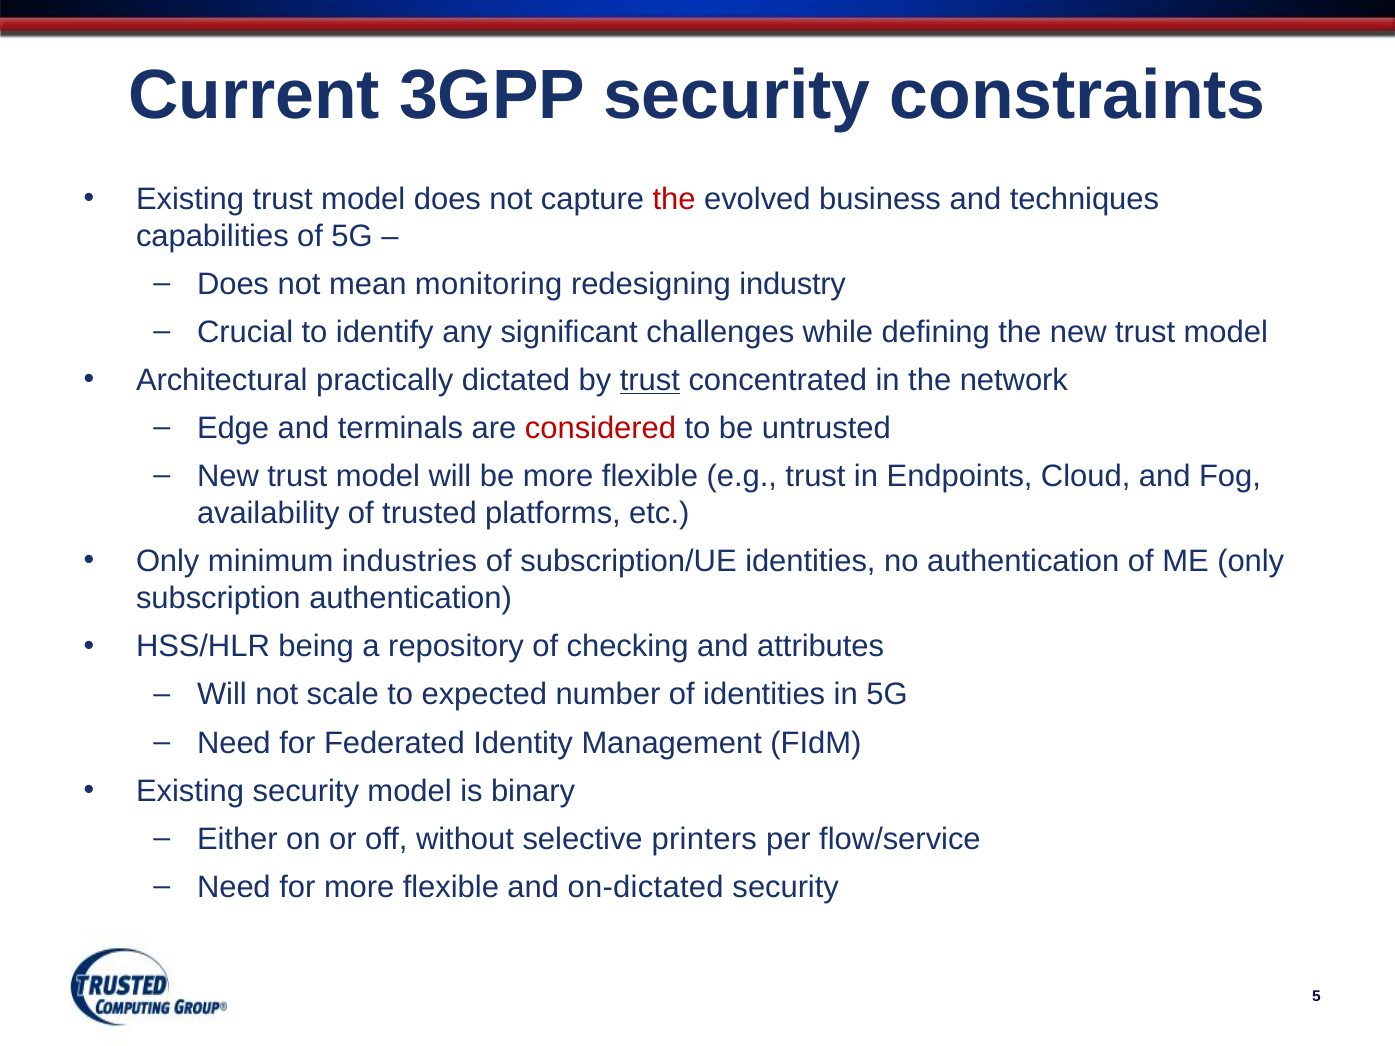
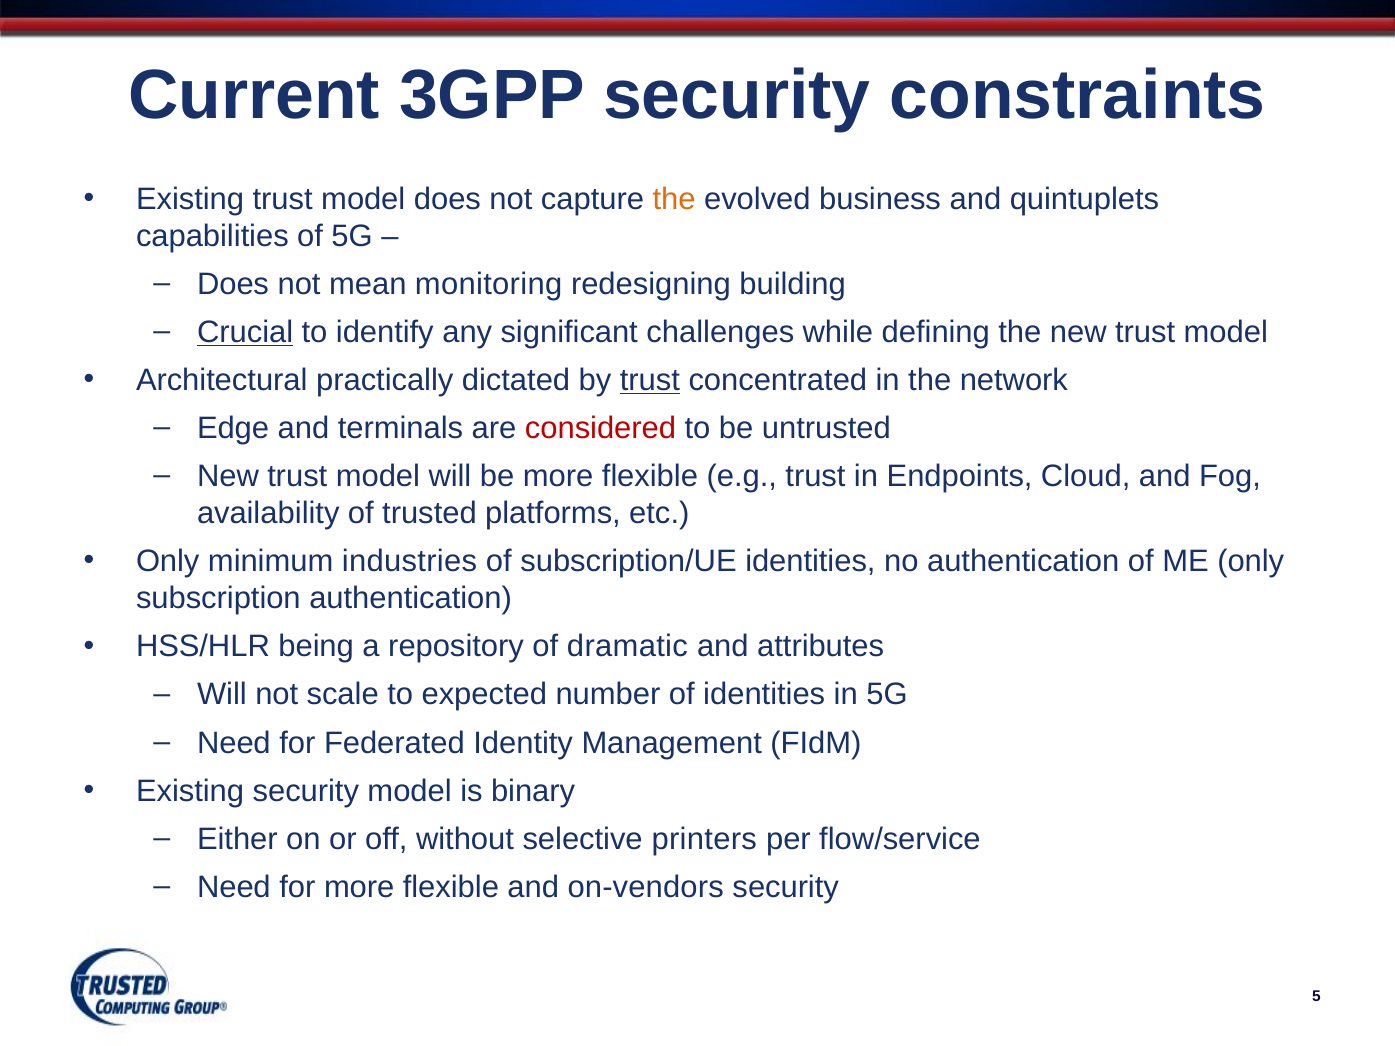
the at (674, 199) colour: red -> orange
techniques: techniques -> quintuplets
industry: industry -> building
Crucial underline: none -> present
checking: checking -> dramatic
on-dictated: on-dictated -> on-vendors
